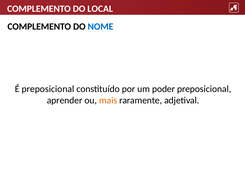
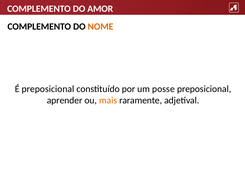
LOCAL: LOCAL -> AMOR
NOME colour: blue -> orange
poder: poder -> posse
